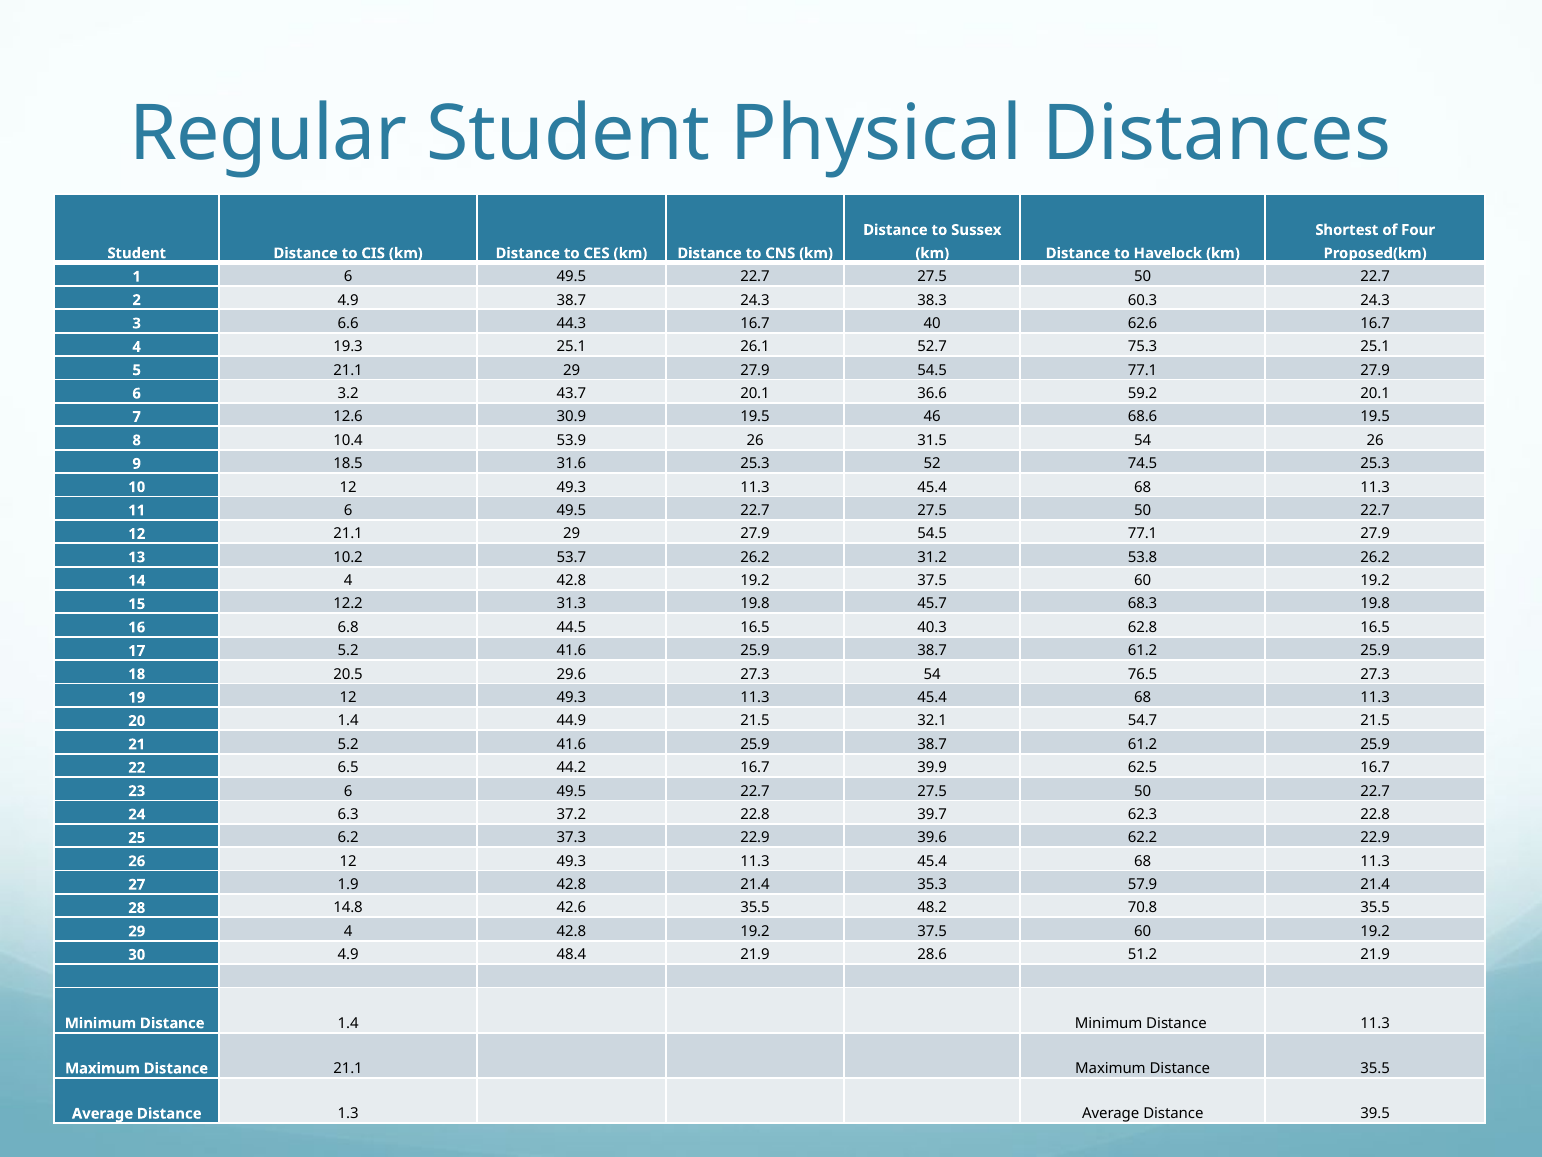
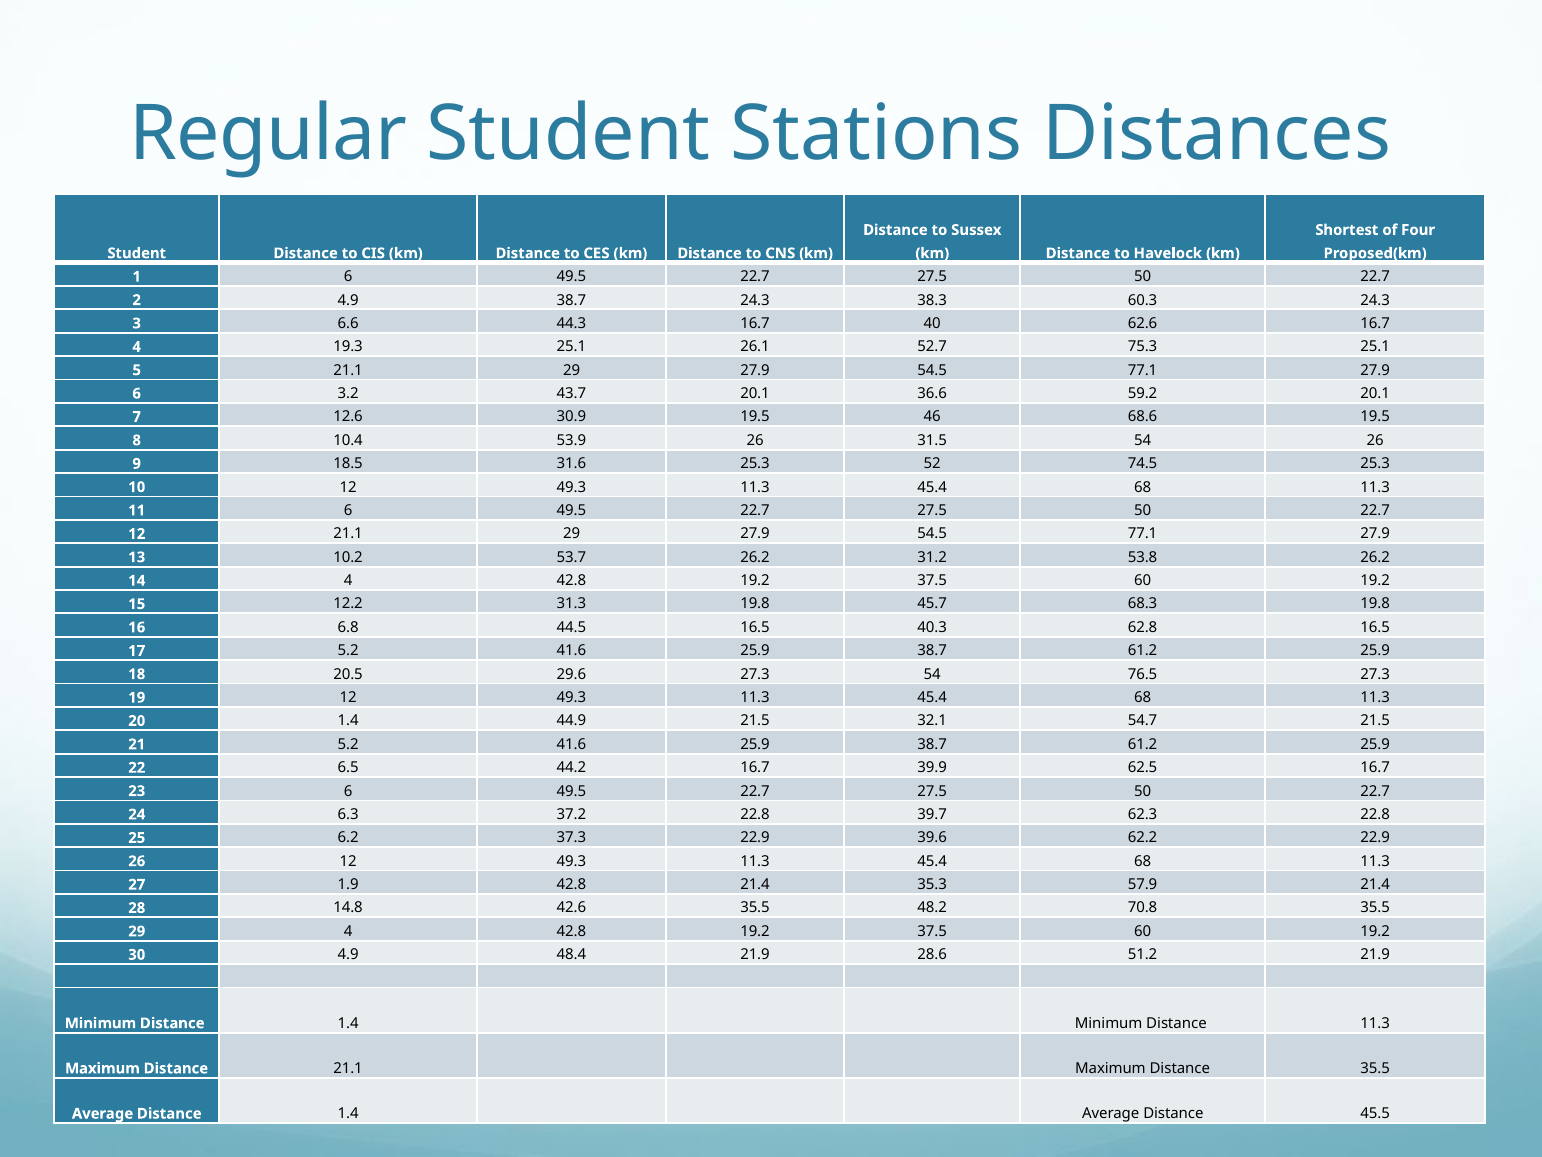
Physical: Physical -> Stations
Average Distance 1.3: 1.3 -> 1.4
39.5: 39.5 -> 45.5
